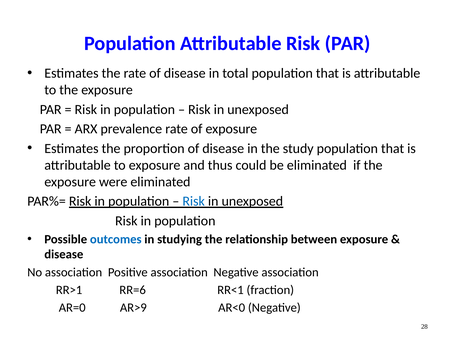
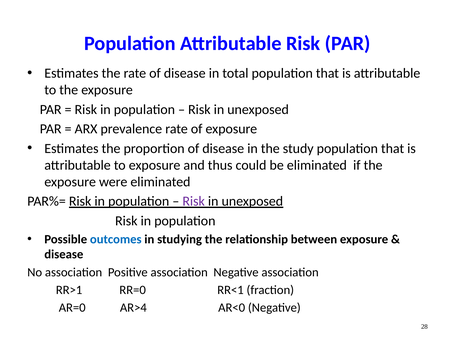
Risk at (194, 201) colour: blue -> purple
RR=6: RR=6 -> RR=0
AR>9: AR>9 -> AR>4
